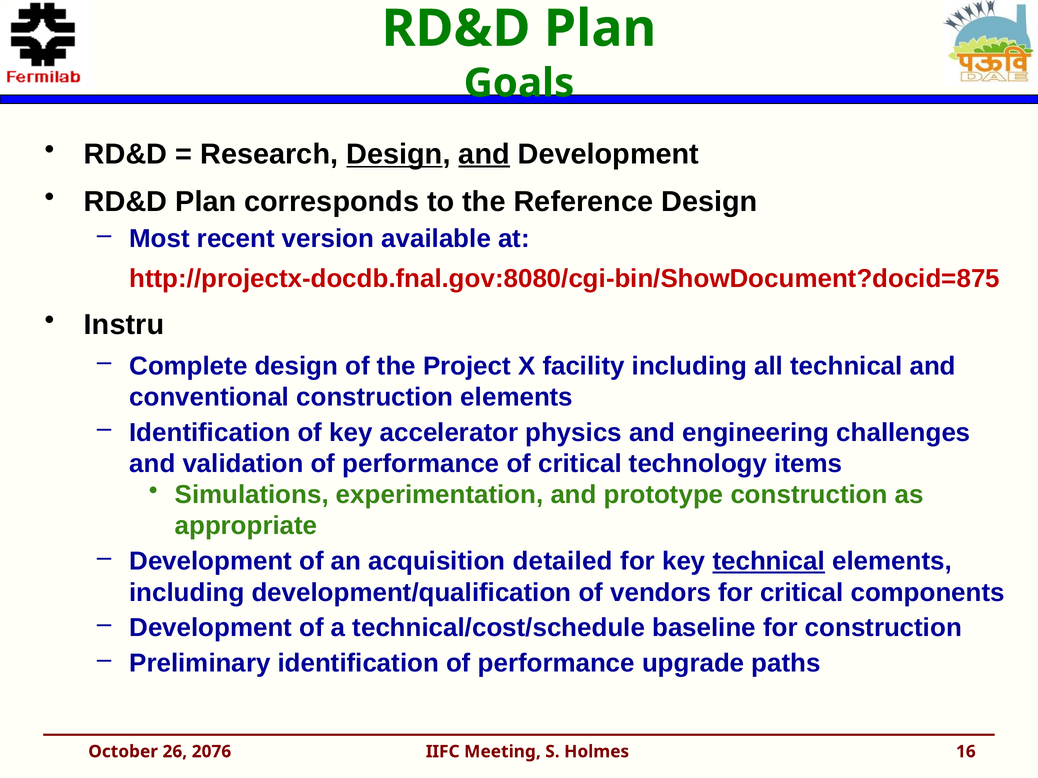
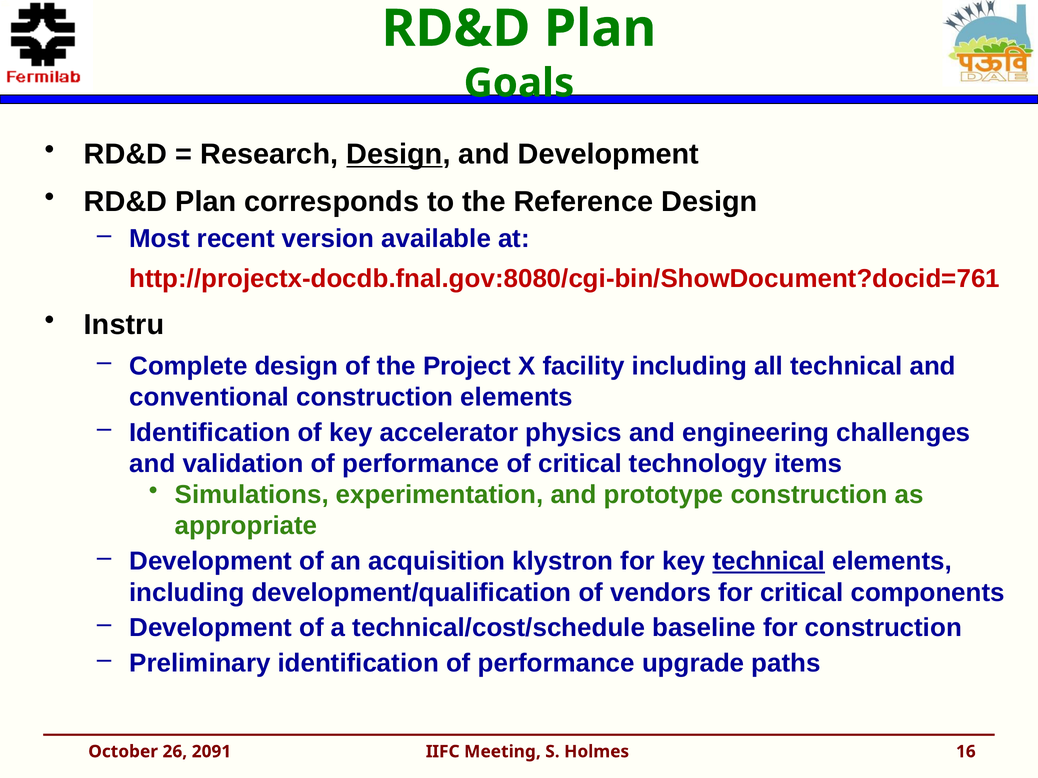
and at (484, 154) underline: present -> none
http://projectx-docdb.fnal.gov:8080/cgi-bin/ShowDocument?docid=875: http://projectx-docdb.fnal.gov:8080/cgi-bin/ShowDocument?docid=875 -> http://projectx-docdb.fnal.gov:8080/cgi-bin/ShowDocument?docid=761
detailed: detailed -> klystron
2076: 2076 -> 2091
